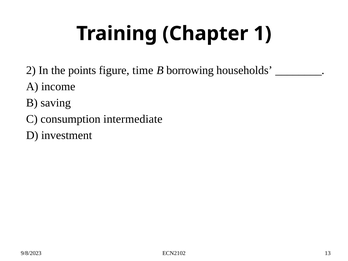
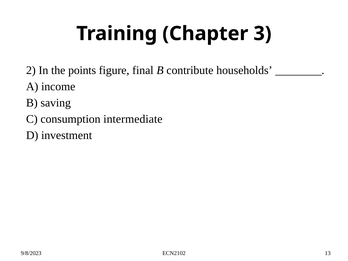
1: 1 -> 3
time: time -> final
borrowing: borrowing -> contribute
